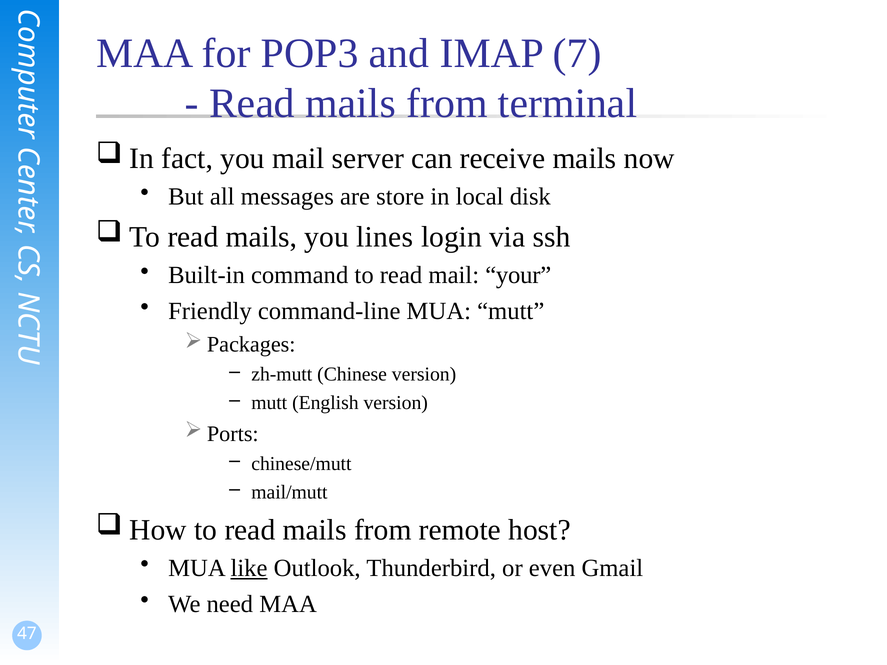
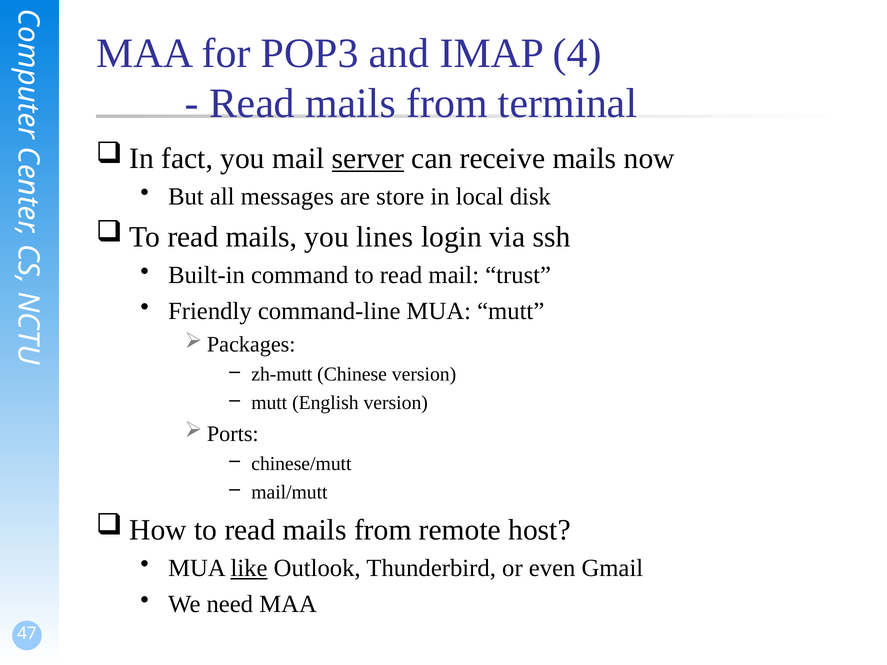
7: 7 -> 4
server underline: none -> present
your: your -> trust
